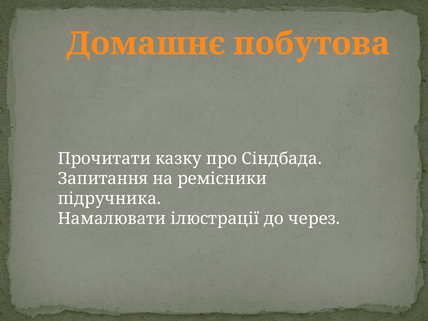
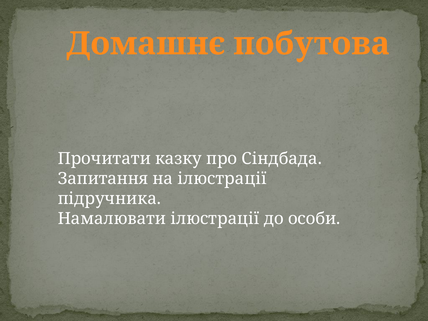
на ремісники: ремісники -> ілюстрації
через: через -> особи
